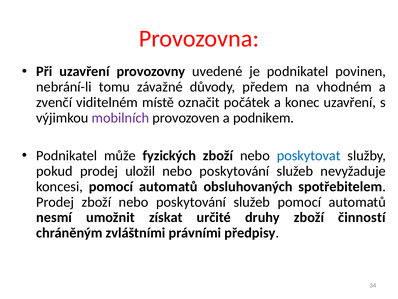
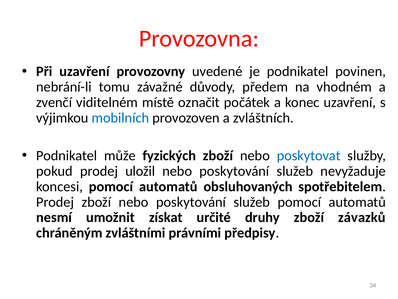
mobilních colour: purple -> blue
podnikem: podnikem -> zvláštních
činností: činností -> závazků
